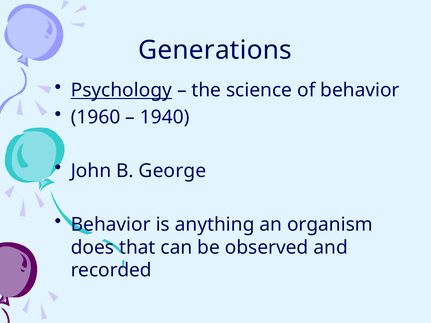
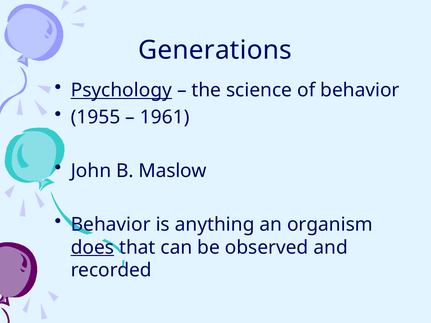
1960: 1960 -> 1955
1940: 1940 -> 1961
George: George -> Maslow
does underline: none -> present
